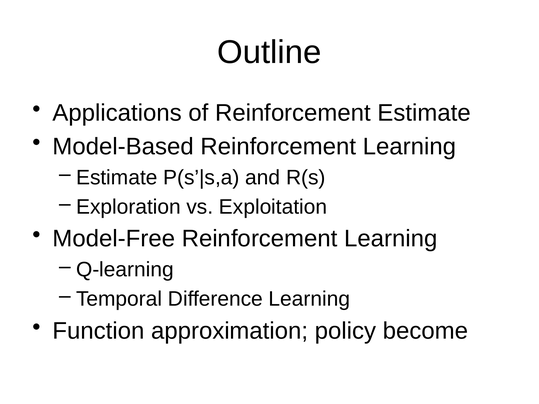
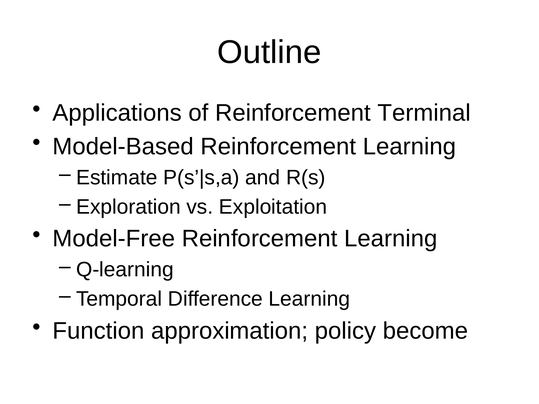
Reinforcement Estimate: Estimate -> Terminal
